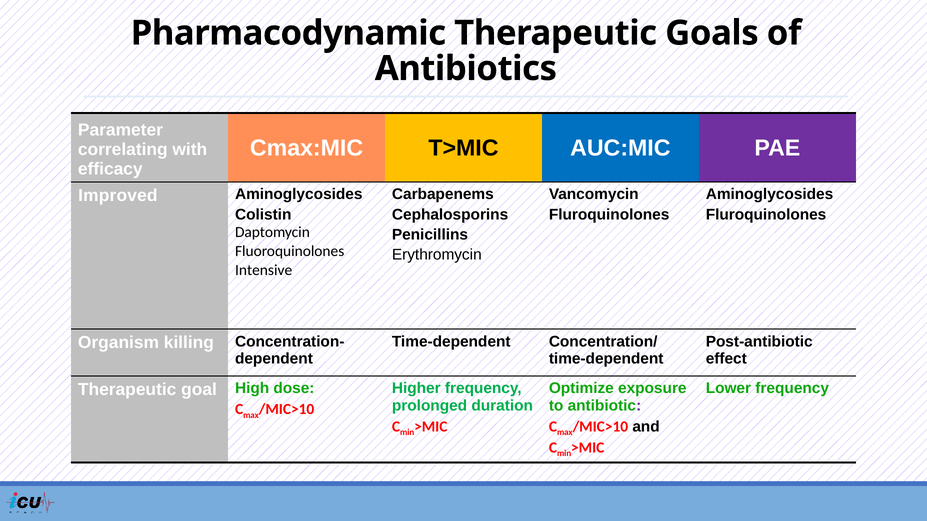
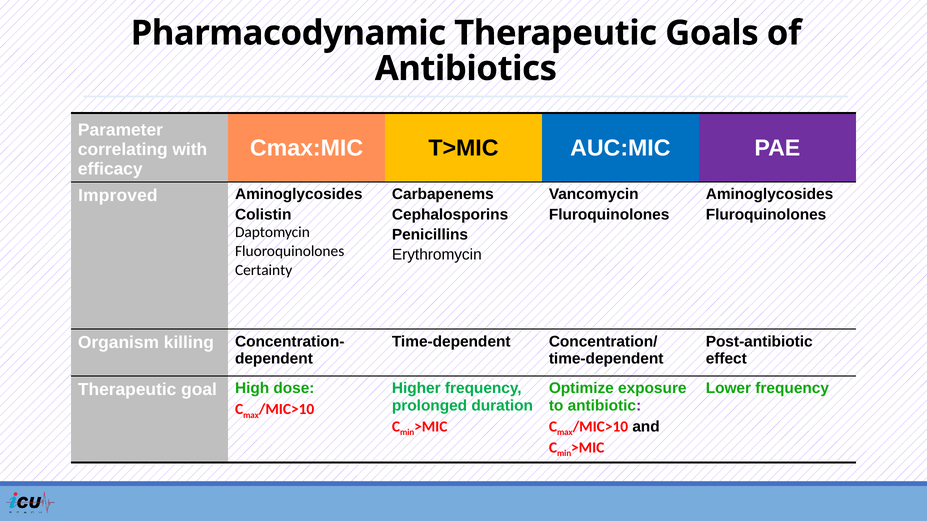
Intensive: Intensive -> Certainty
